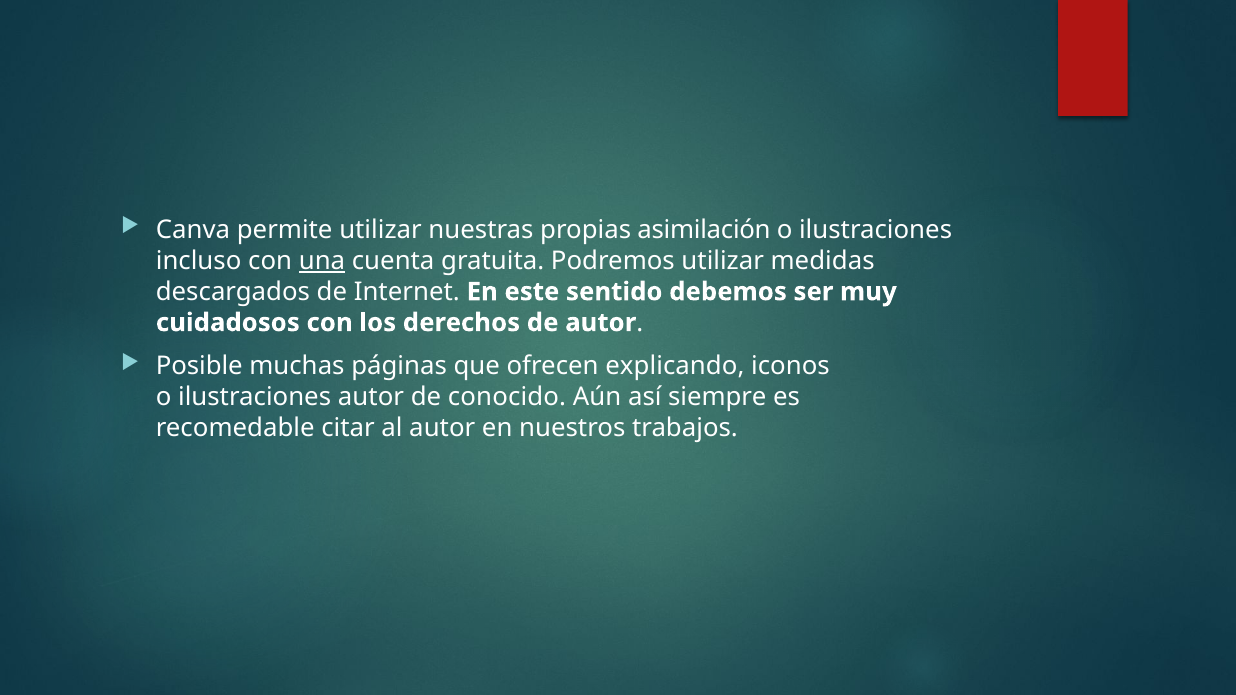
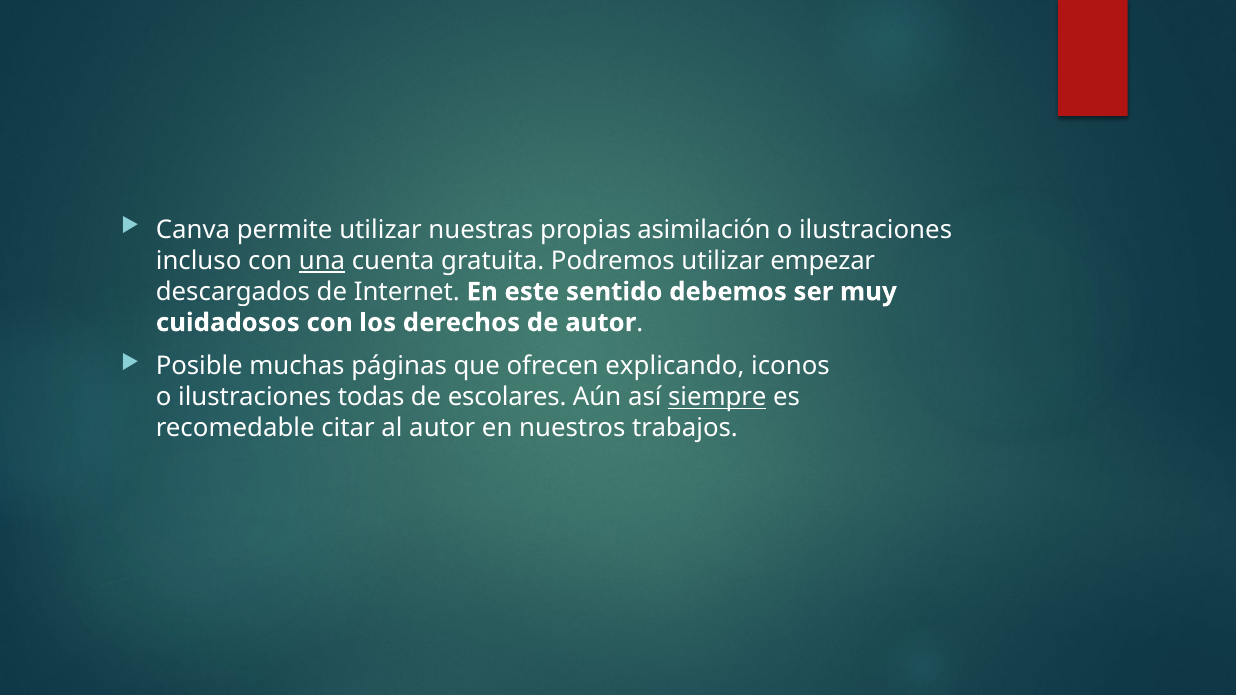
medidas: medidas -> empezar
ilustraciones autor: autor -> todas
conocido: conocido -> escolares
siempre underline: none -> present
